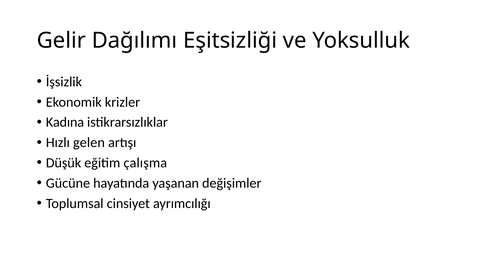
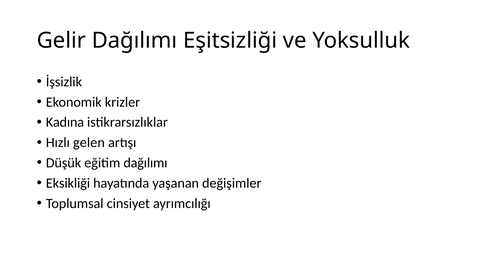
eğitim çalışma: çalışma -> dağılımı
Gücüne: Gücüne -> Eksikliği
